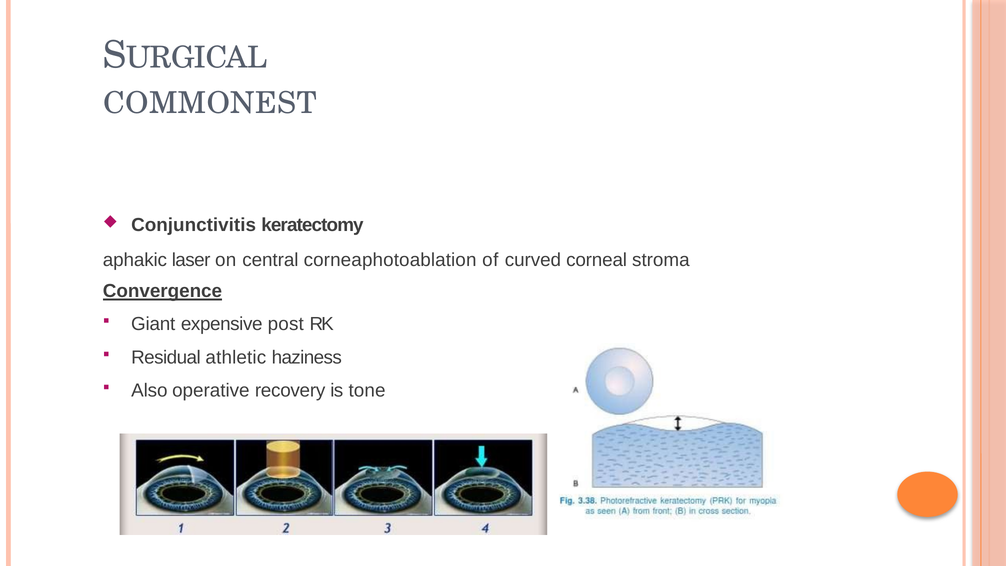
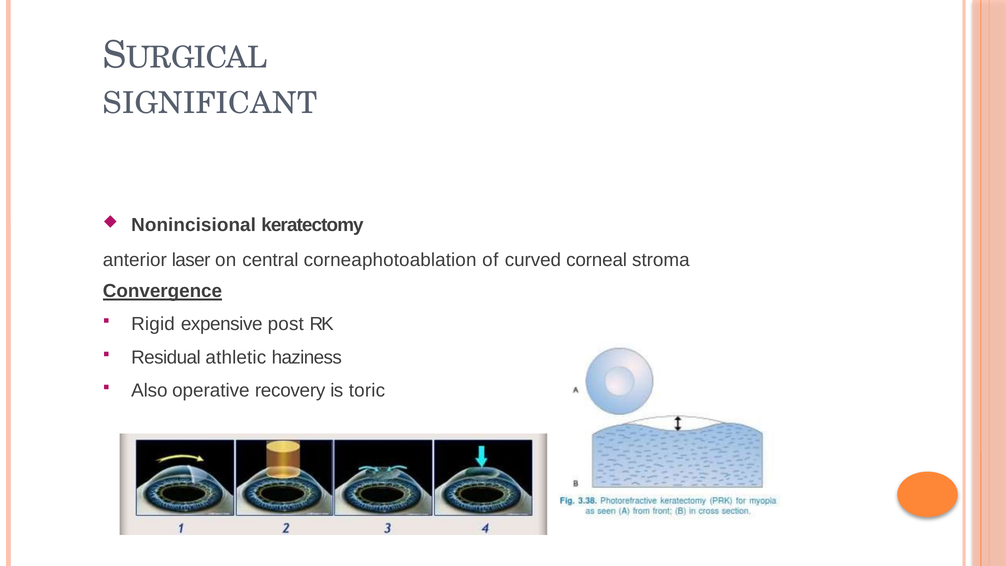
COMMONEST: COMMONEST -> SIGNIFICANT
Conjunctivitis: Conjunctivitis -> Nonincisional
aphakic: aphakic -> anterior
Giant: Giant -> Rigid
tone: tone -> toric
